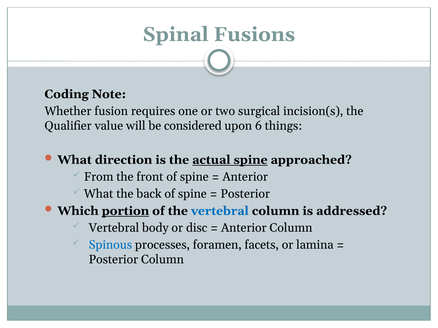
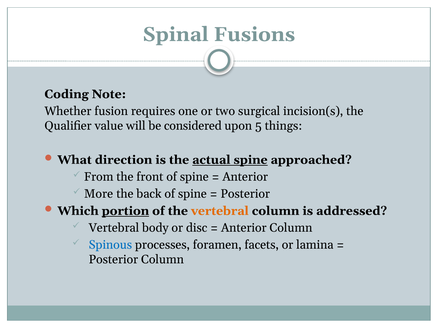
6: 6 -> 5
What at (99, 194): What -> More
vertebral at (220, 211) colour: blue -> orange
